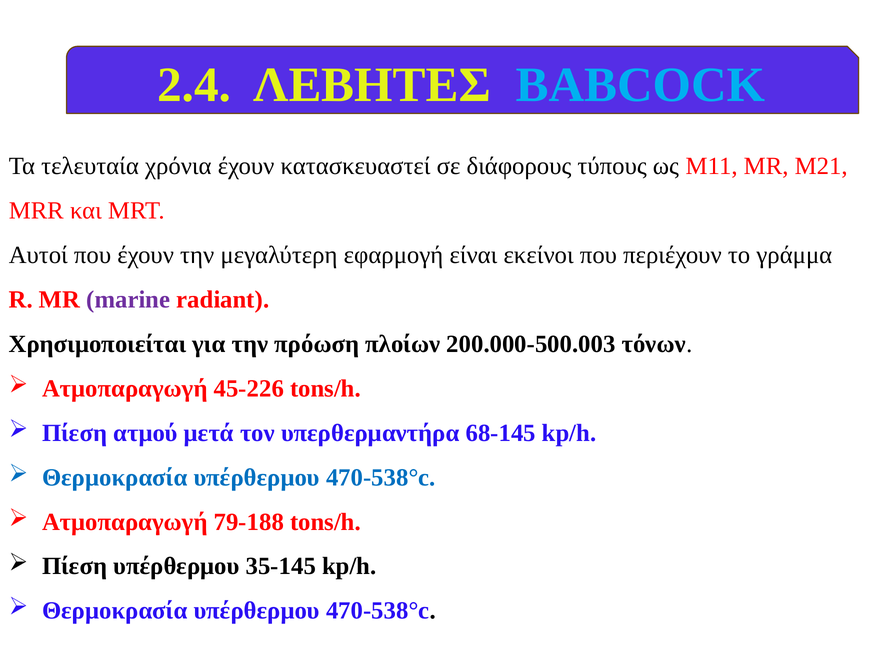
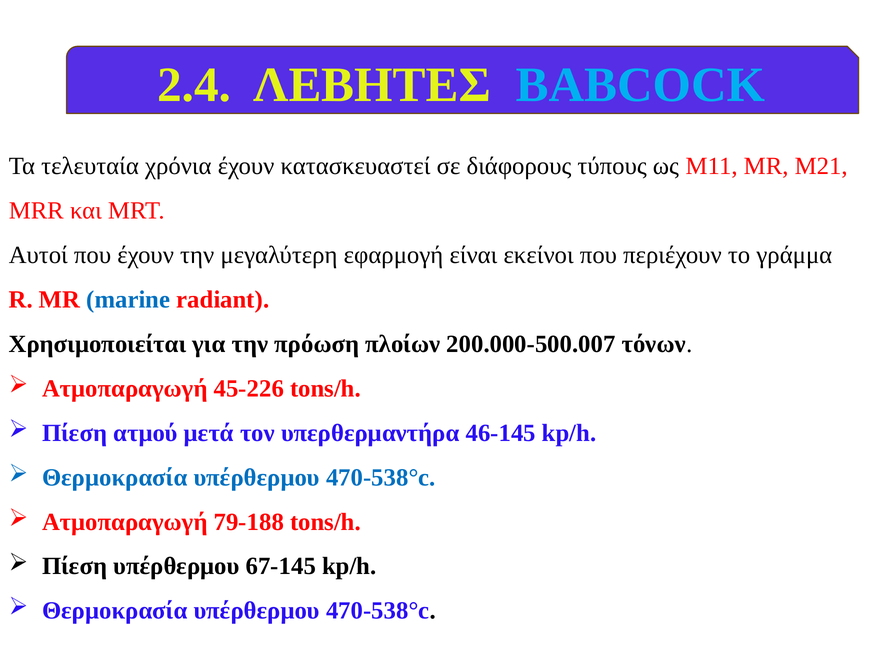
marine colour: purple -> blue
200.000-500.003: 200.000-500.003 -> 200.000-500.007
68-145: 68-145 -> 46-145
35-145: 35-145 -> 67-145
